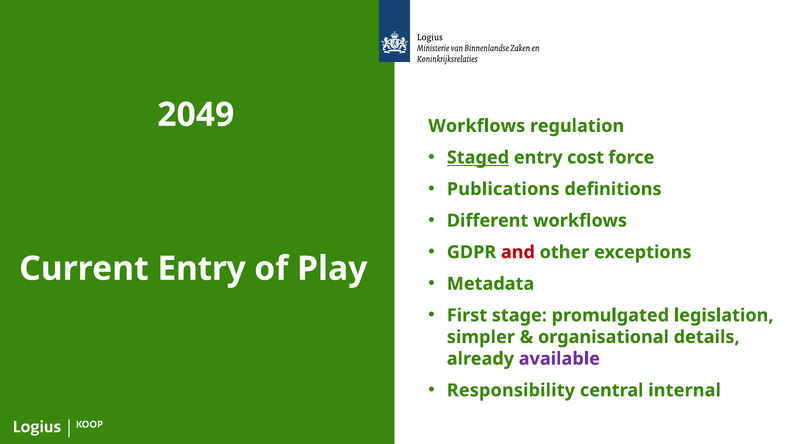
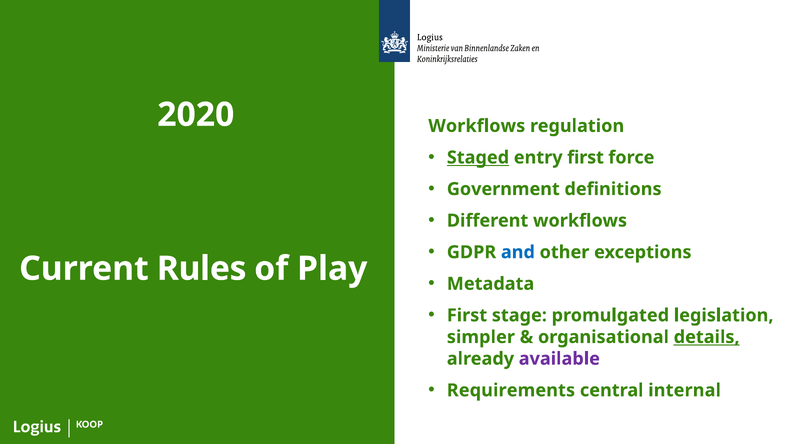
2049: 2049 -> 2020
entry cost: cost -> first
Publications: Publications -> Government
and colour: red -> blue
Current Entry: Entry -> Rules
details underline: none -> present
Responsibility: Responsibility -> Requirements
